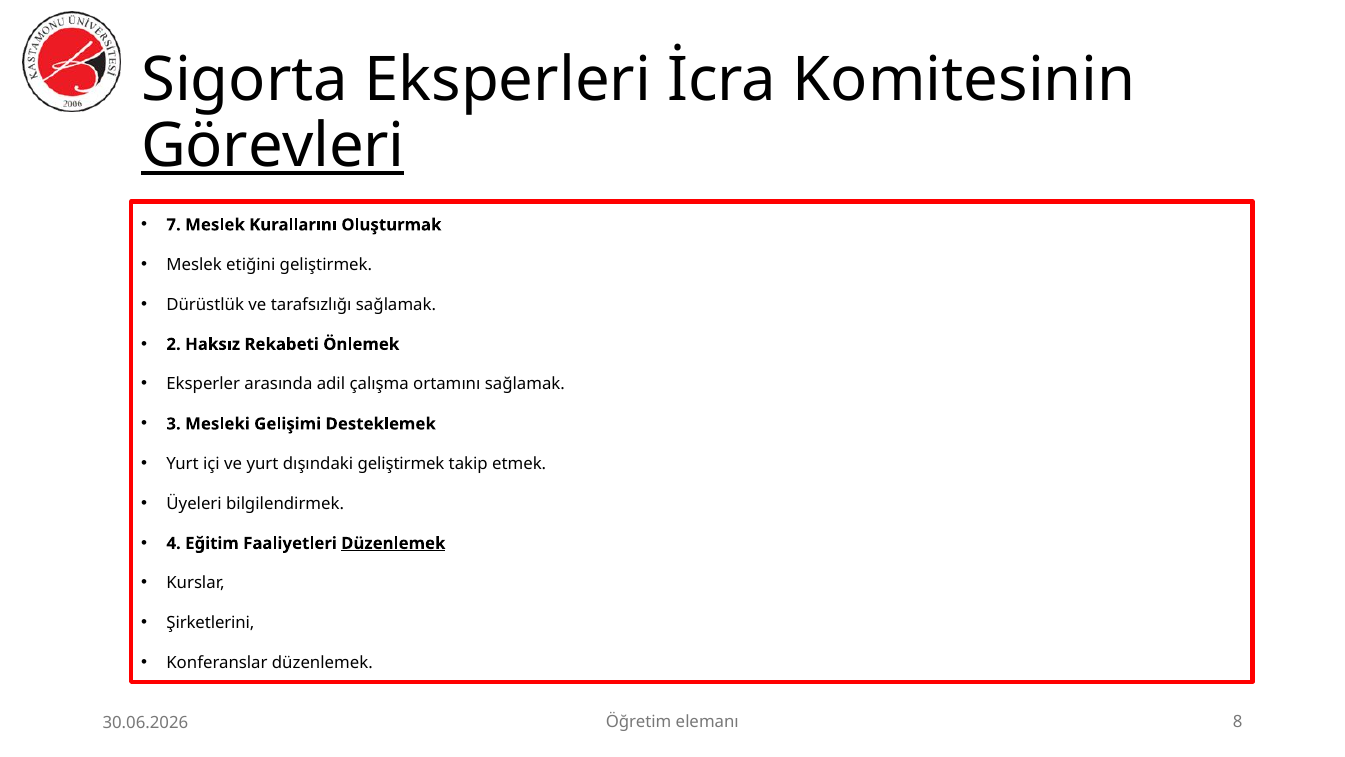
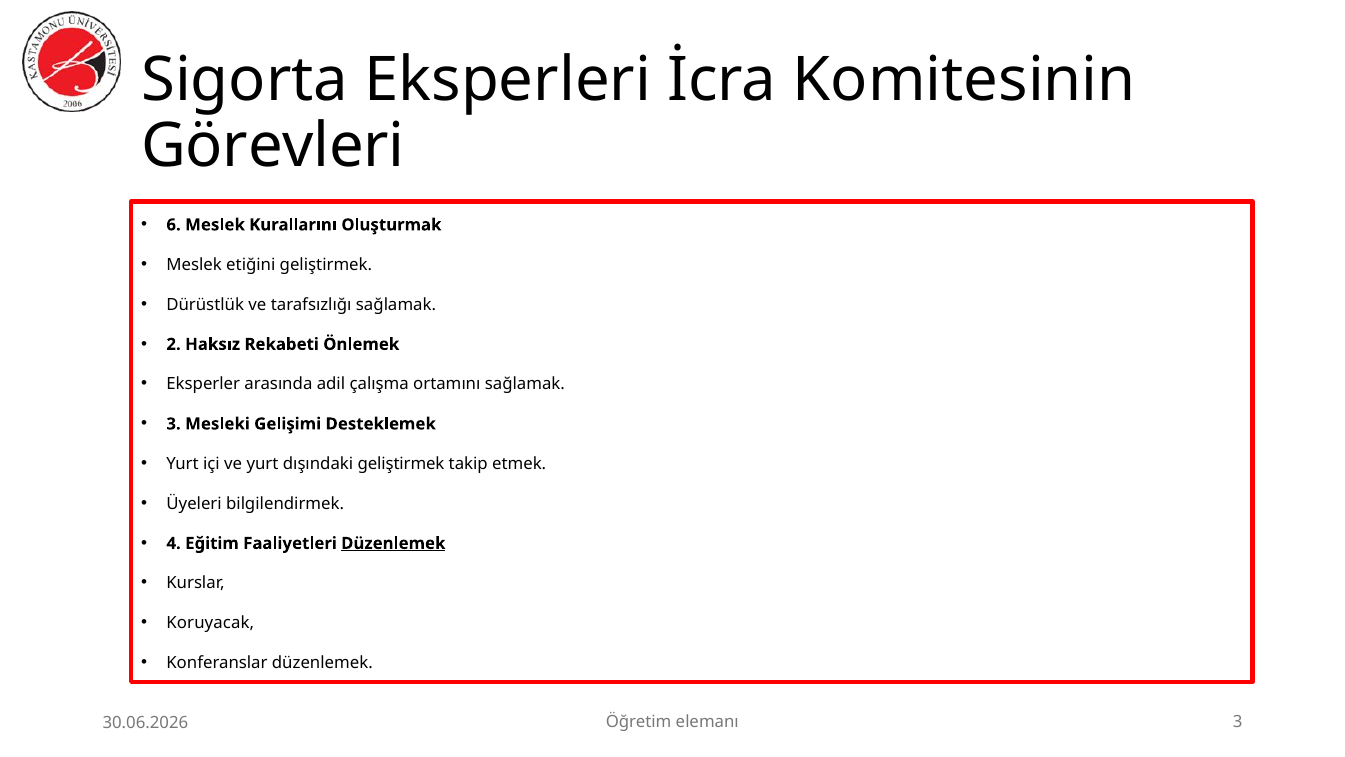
Görevleri underline: present -> none
7: 7 -> 6
Şirketlerini: Şirketlerini -> Koruyacak
elemanı 8: 8 -> 3
